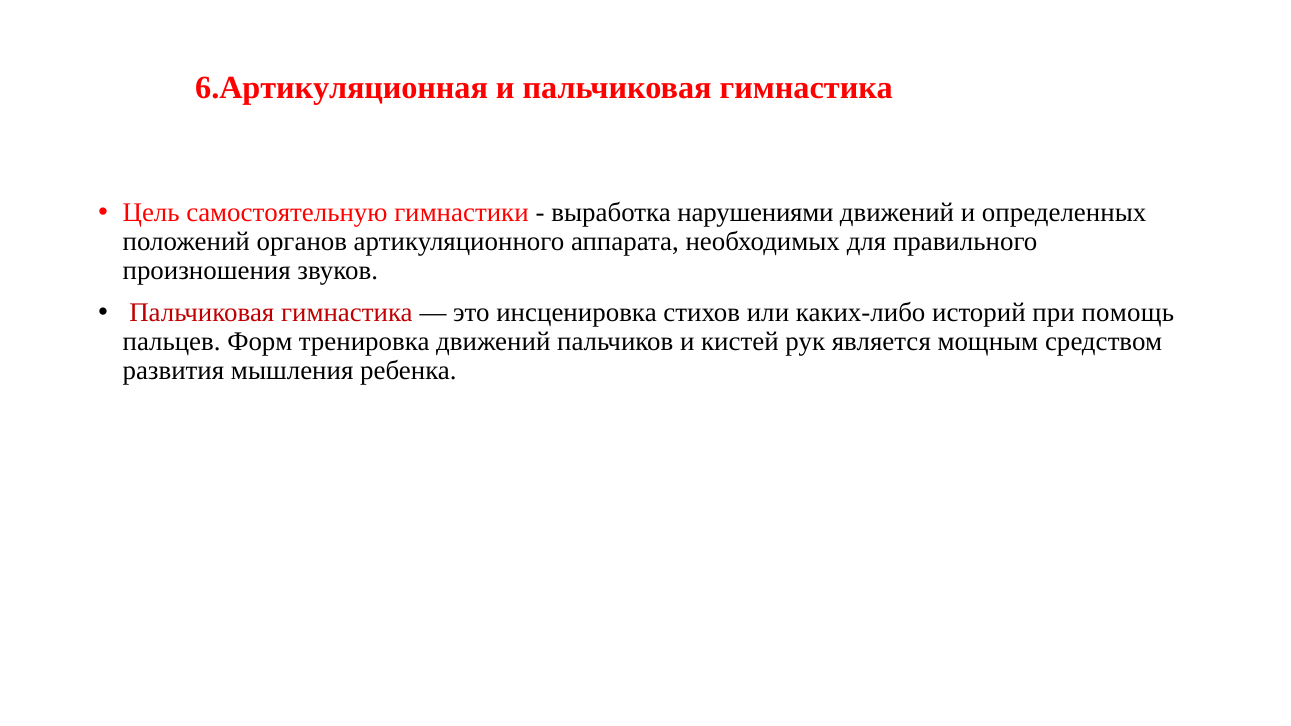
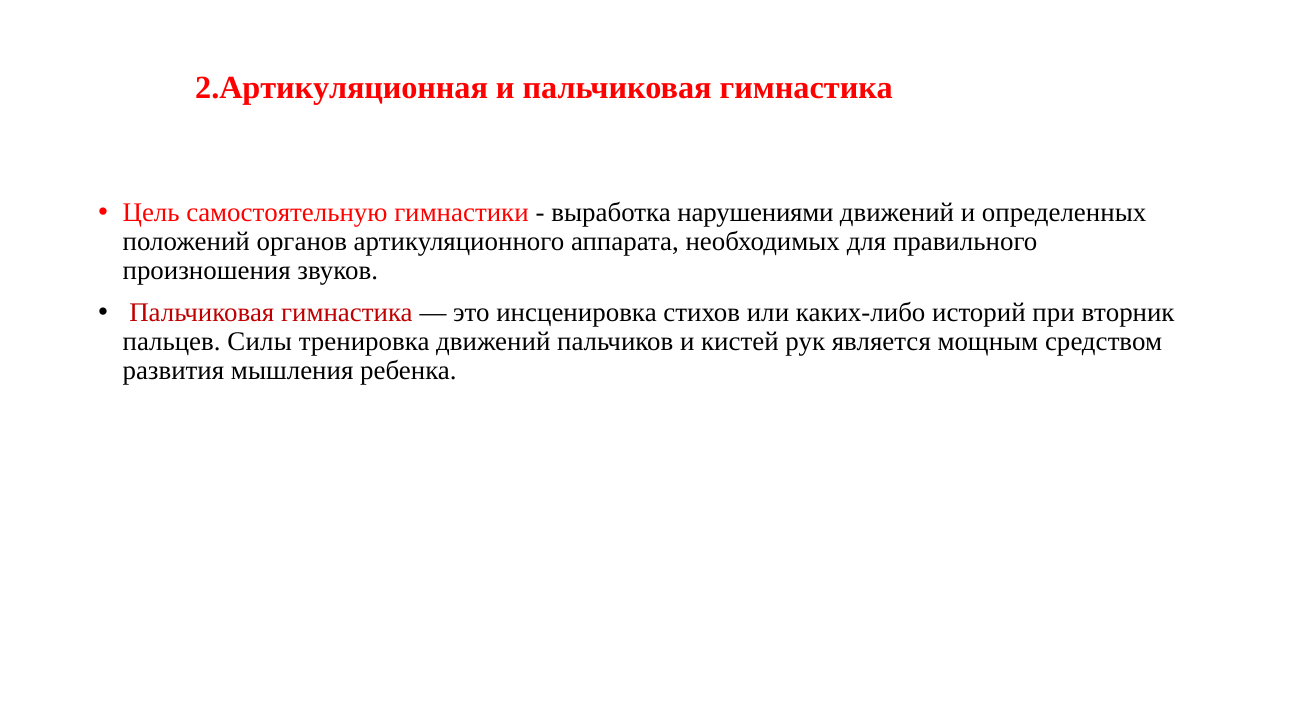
6.Артикуляционная: 6.Артикуляционная -> 2.Артикуляционная
помощь: помощь -> вторник
Форм: Форм -> Силы
